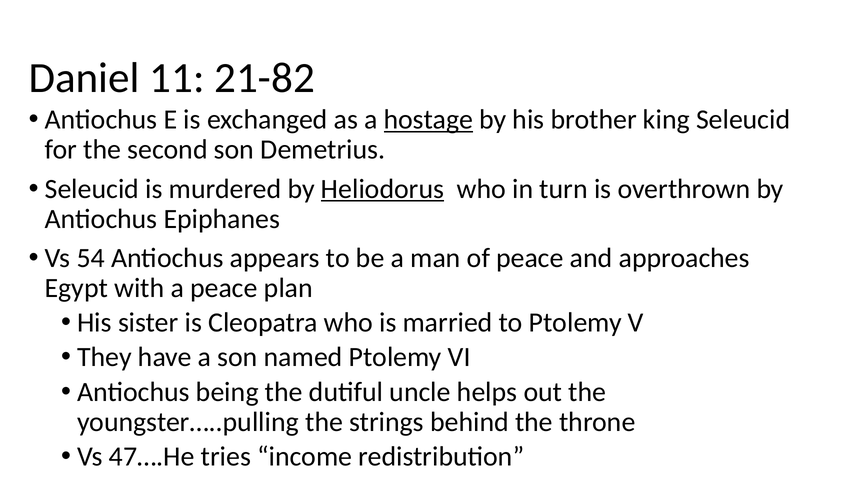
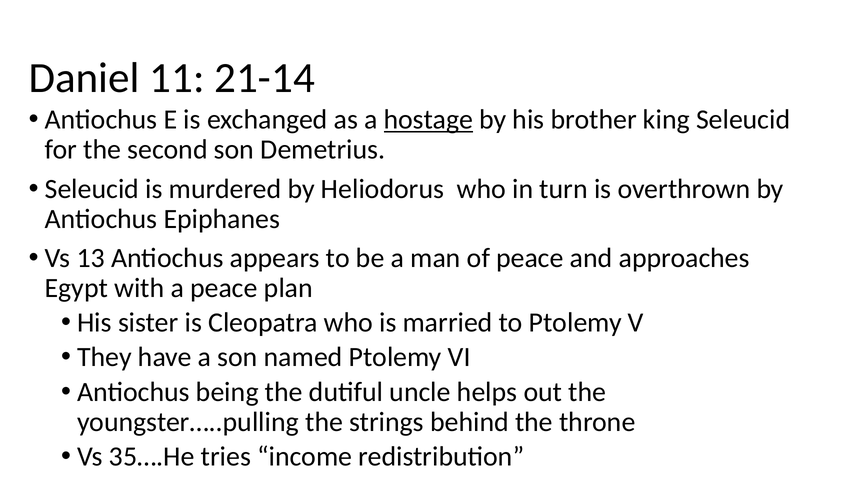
21-82: 21-82 -> 21-14
Heliodorus underline: present -> none
54: 54 -> 13
47….He: 47….He -> 35….He
